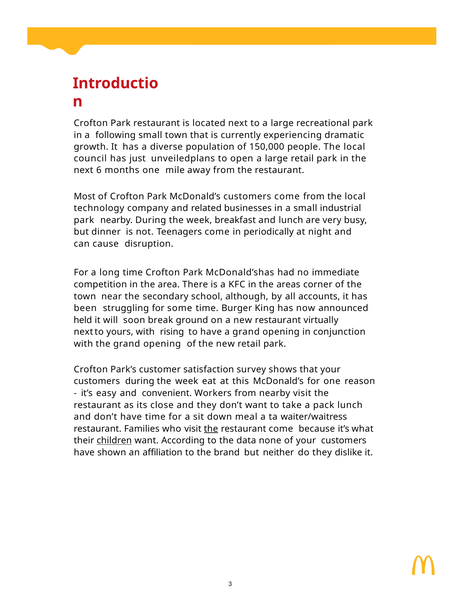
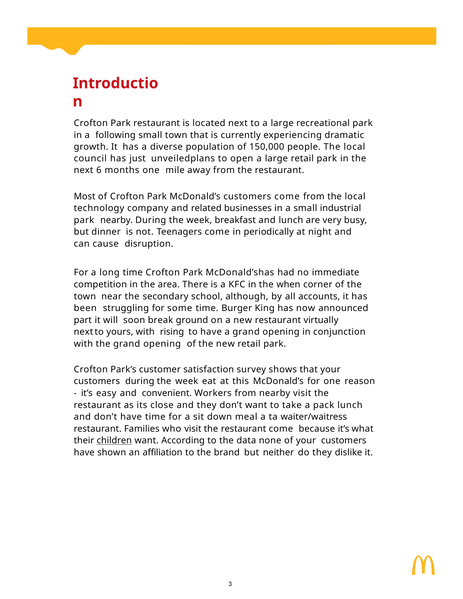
areas: areas -> when
held: held -> part
the at (211, 429) underline: present -> none
